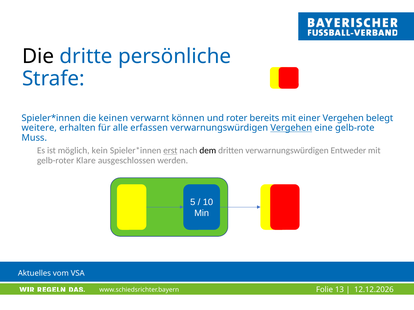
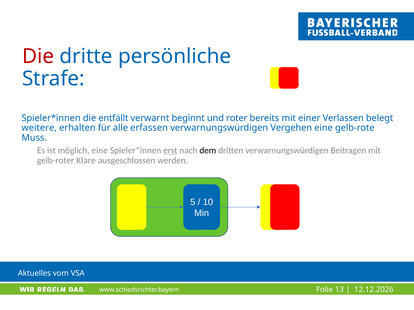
Die at (38, 57) colour: black -> red
keinen: keinen -> entfällt
können: können -> beginnt
einer Vergehen: Vergehen -> Verlassen
Vergehen at (291, 128) underline: present -> none
möglich kein: kein -> eine
Entweder: Entweder -> Beitragen
